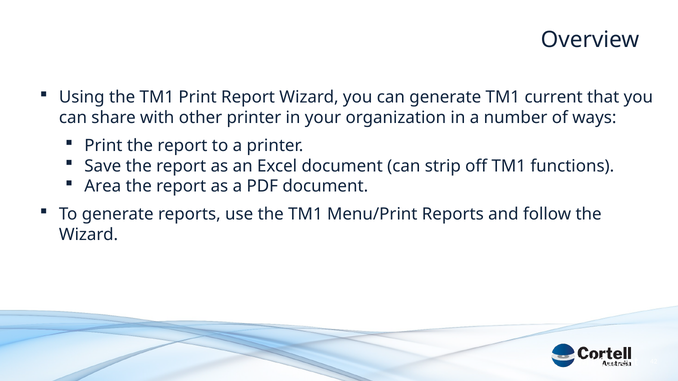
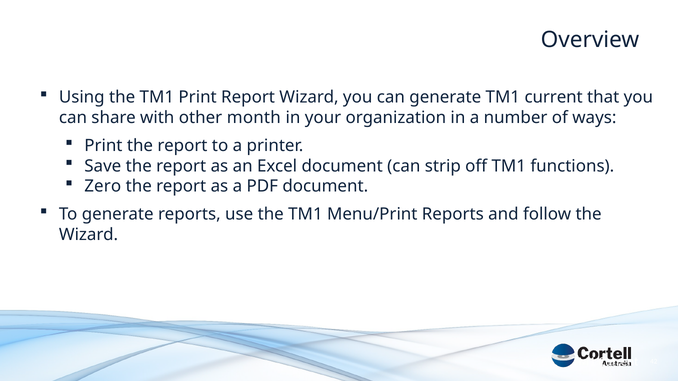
other printer: printer -> month
Area: Area -> Zero
